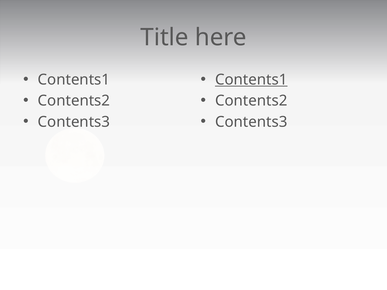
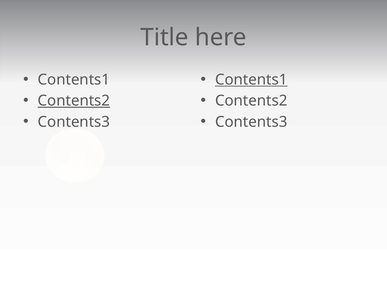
Contents2 at (74, 101) underline: none -> present
